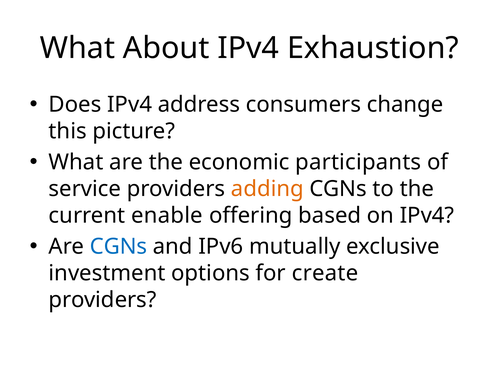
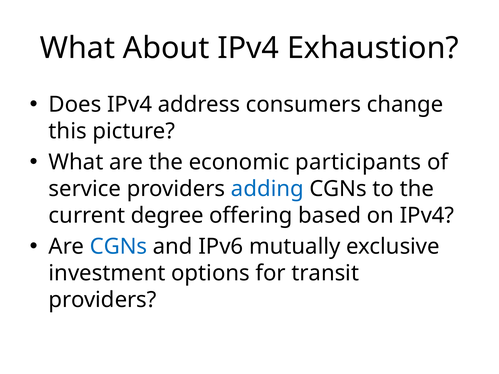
adding colour: orange -> blue
enable: enable -> degree
create: create -> transit
